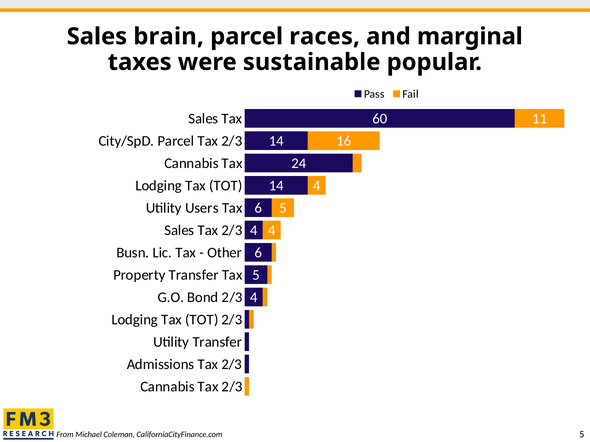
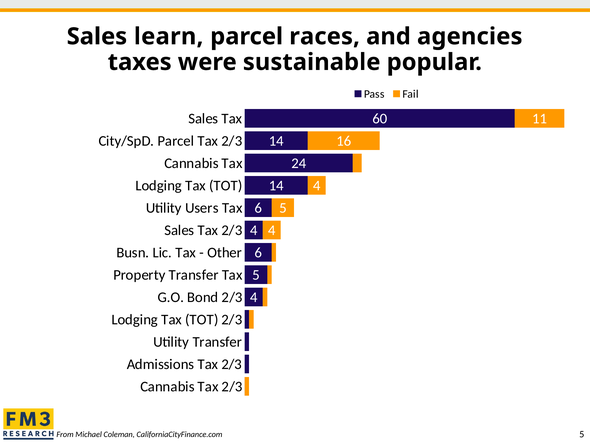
brain: brain -> learn
marginal: marginal -> agencies
